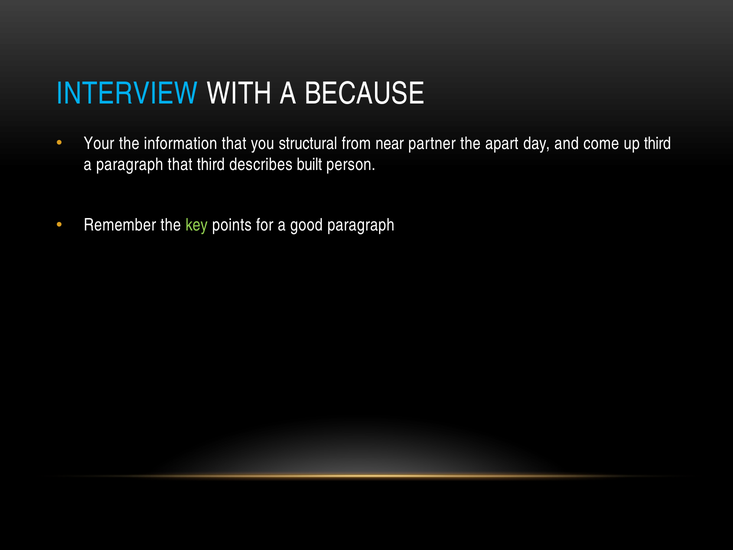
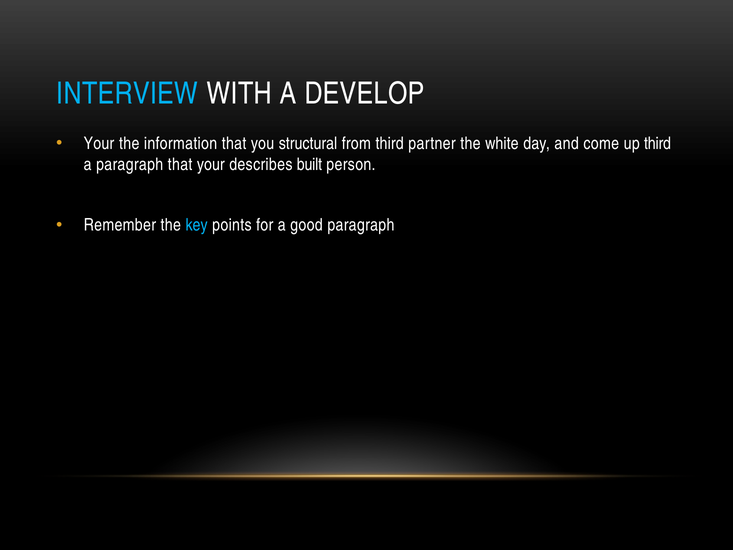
BECAUSE: BECAUSE -> DEVELOP
from near: near -> third
apart: apart -> white
that third: third -> your
key colour: light green -> light blue
